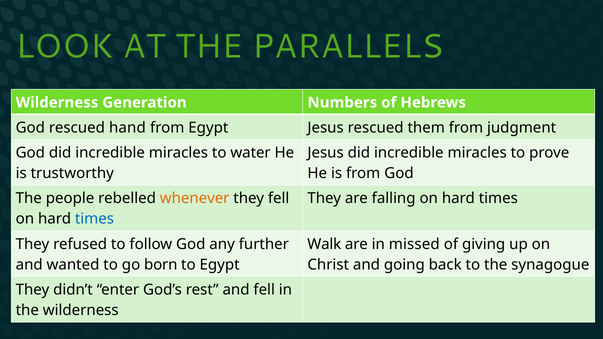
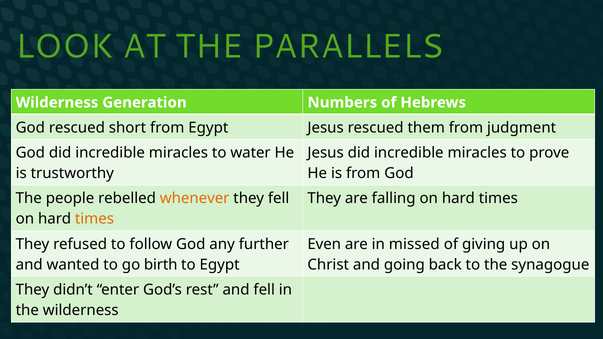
hand: hand -> short
times at (94, 219) colour: blue -> orange
Walk: Walk -> Even
born: born -> birth
